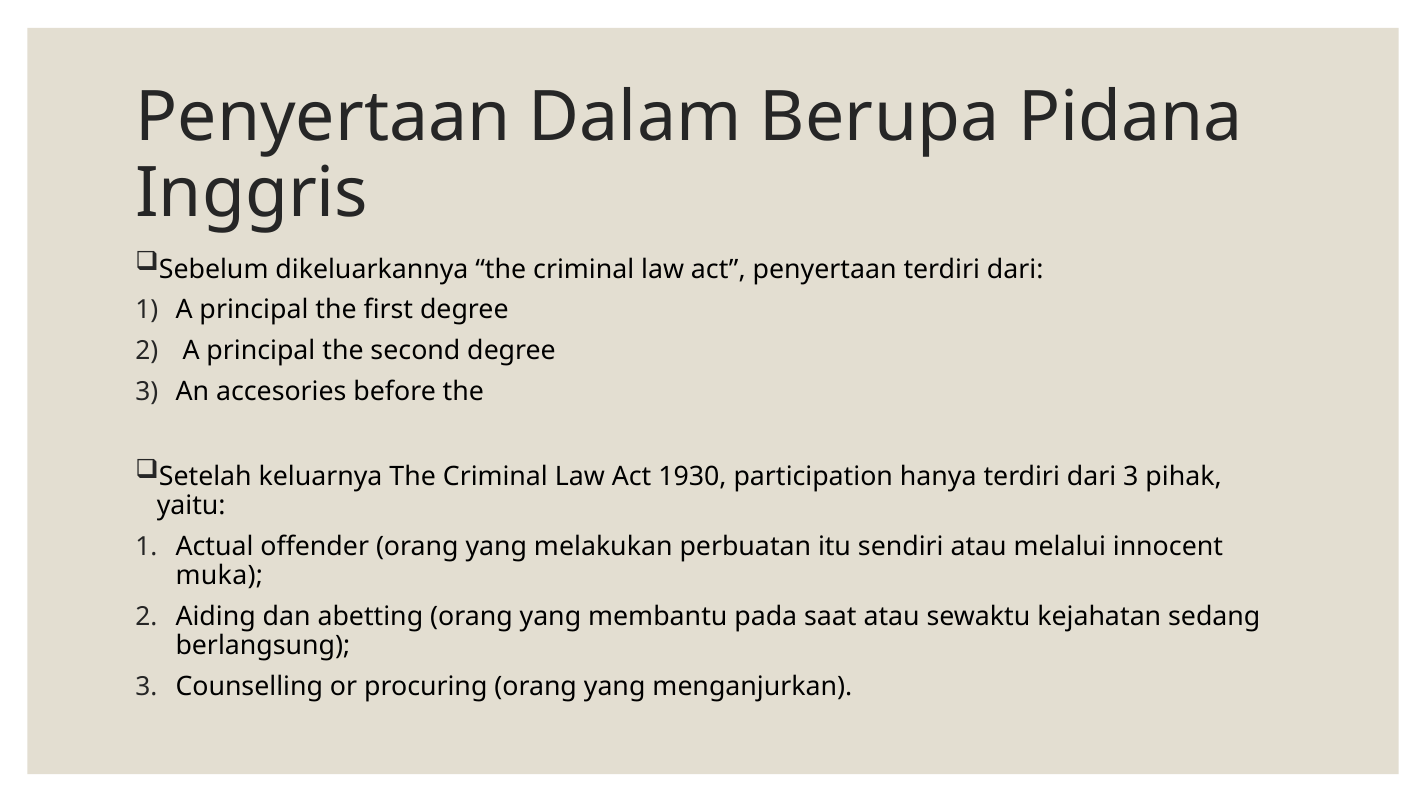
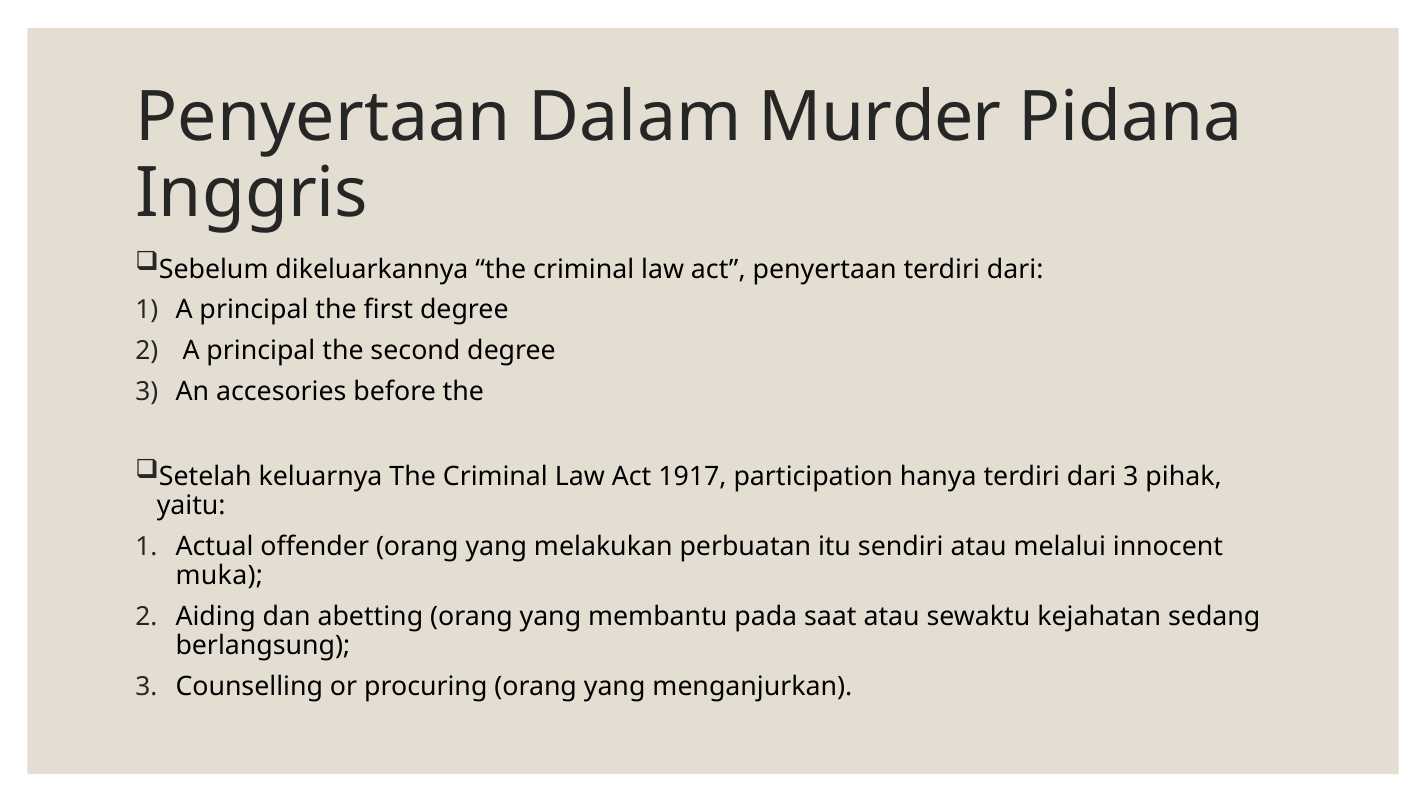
Berupa: Berupa -> Murder
1930: 1930 -> 1917
